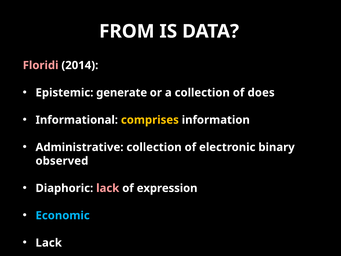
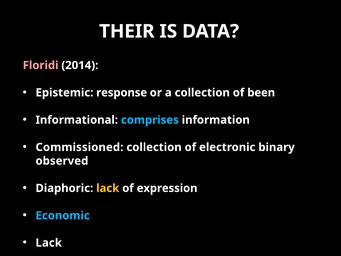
FROM: FROM -> THEIR
generate: generate -> response
does: does -> been
comprises colour: yellow -> light blue
Administrative: Administrative -> Commissioned
lack at (108, 188) colour: pink -> yellow
